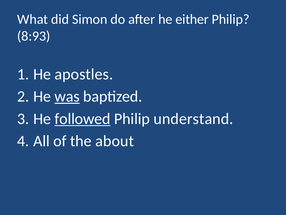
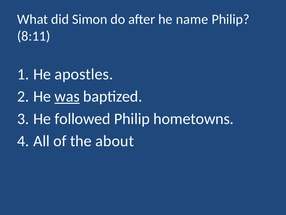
either: either -> name
8:93: 8:93 -> 8:11
followed underline: present -> none
understand: understand -> hometowns
